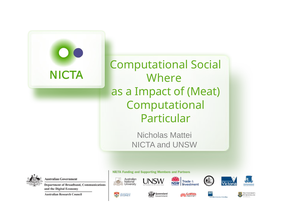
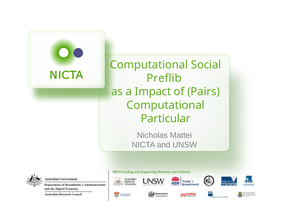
Where: Where -> Preflib
Meat: Meat -> Pairs
